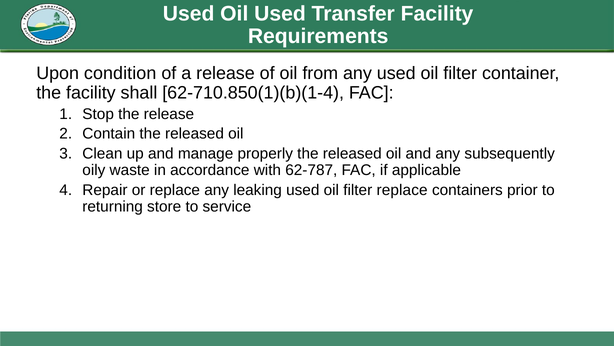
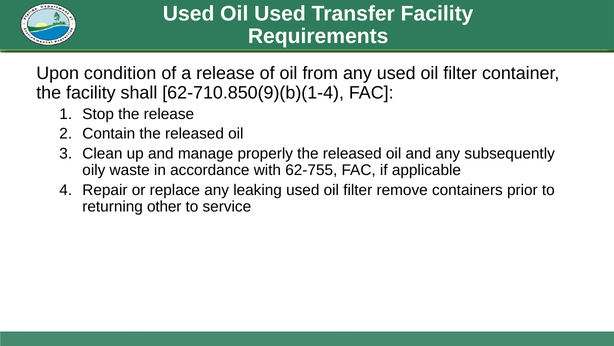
62-710.850(1)(b)(1-4: 62-710.850(1)(b)(1-4 -> 62-710.850(9)(b)(1-4
62-787: 62-787 -> 62-755
filter replace: replace -> remove
store: store -> other
